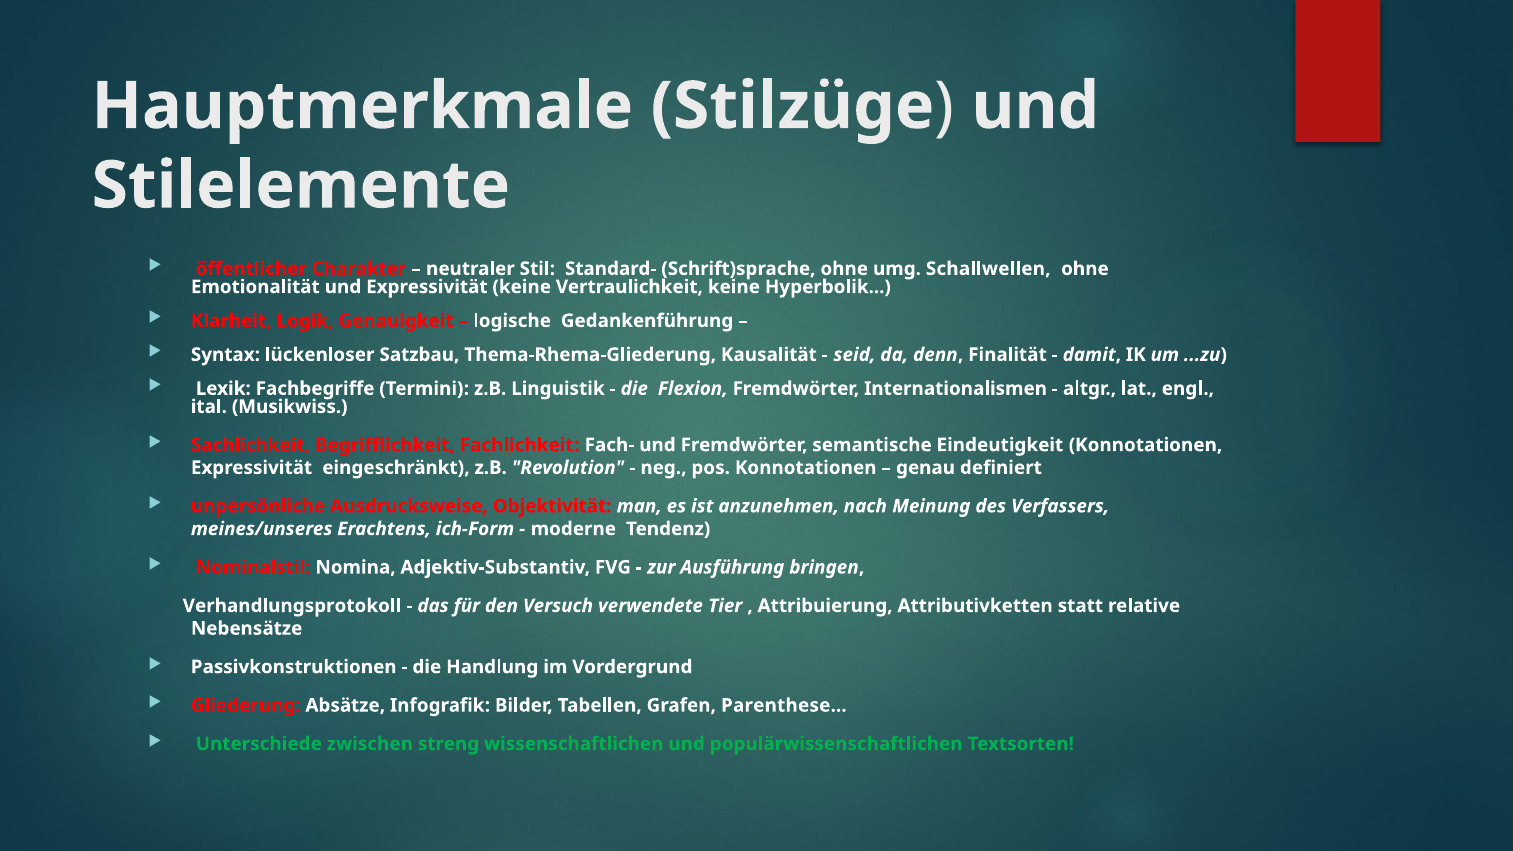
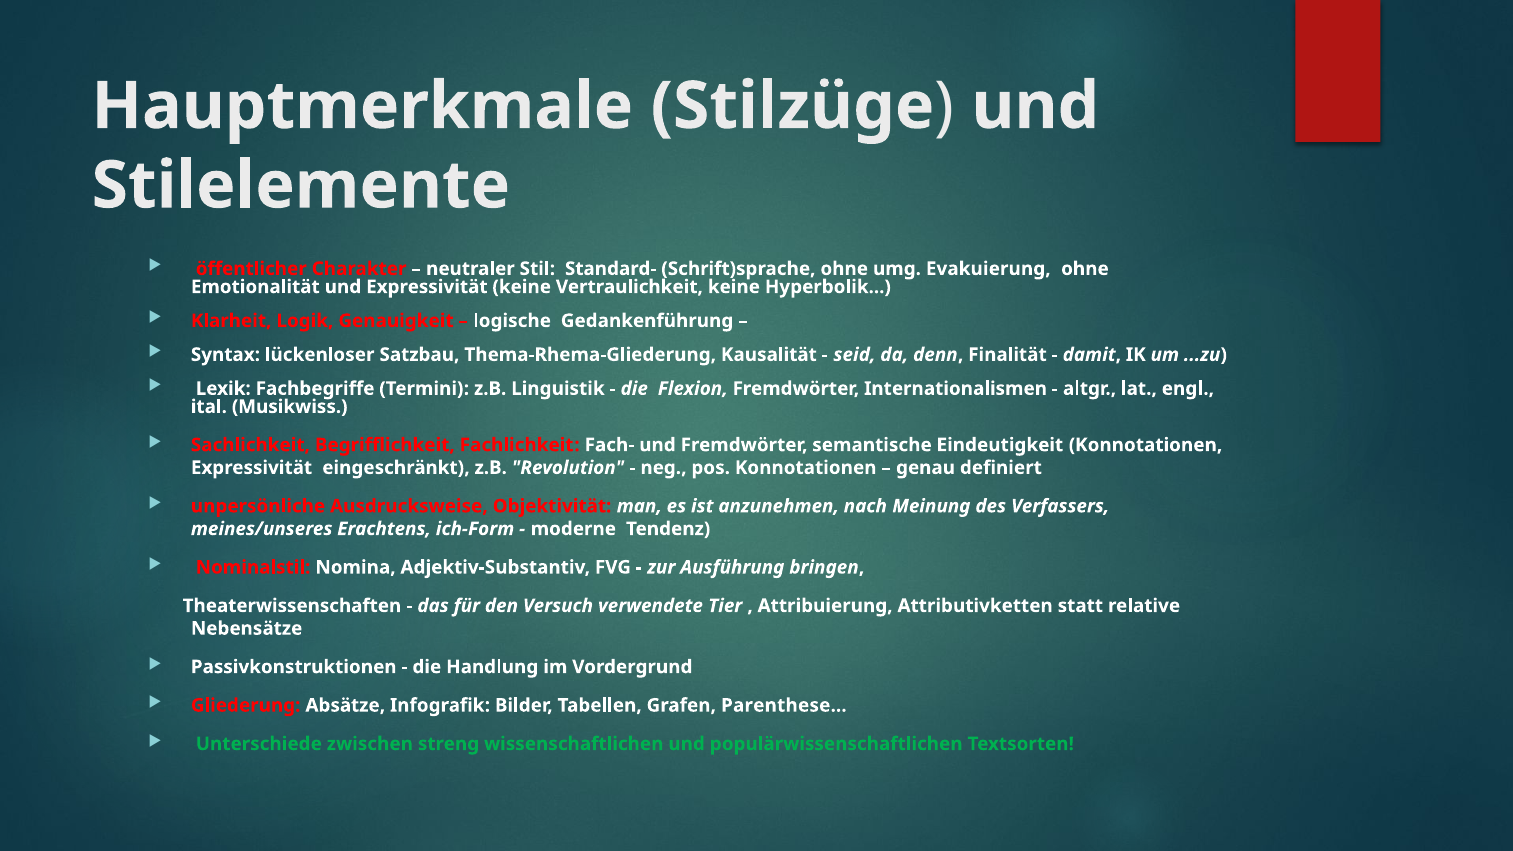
Schallwellen: Schallwellen -> Evakuierung
Verhandlungsprotokoll: Verhandlungsprotokoll -> Theaterwissenschaften
